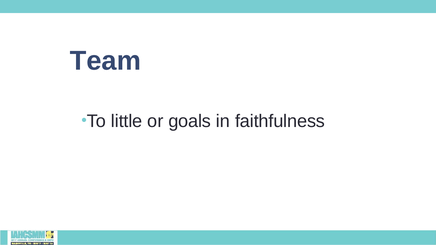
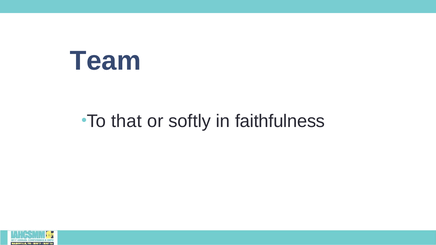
little: little -> that
goals: goals -> softly
